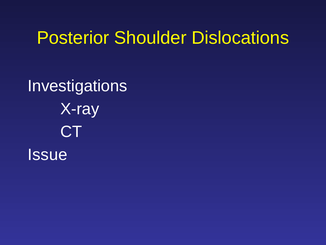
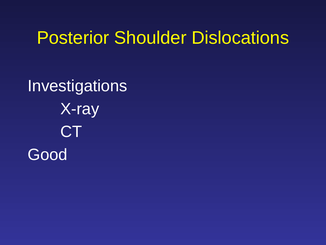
Issue: Issue -> Good
